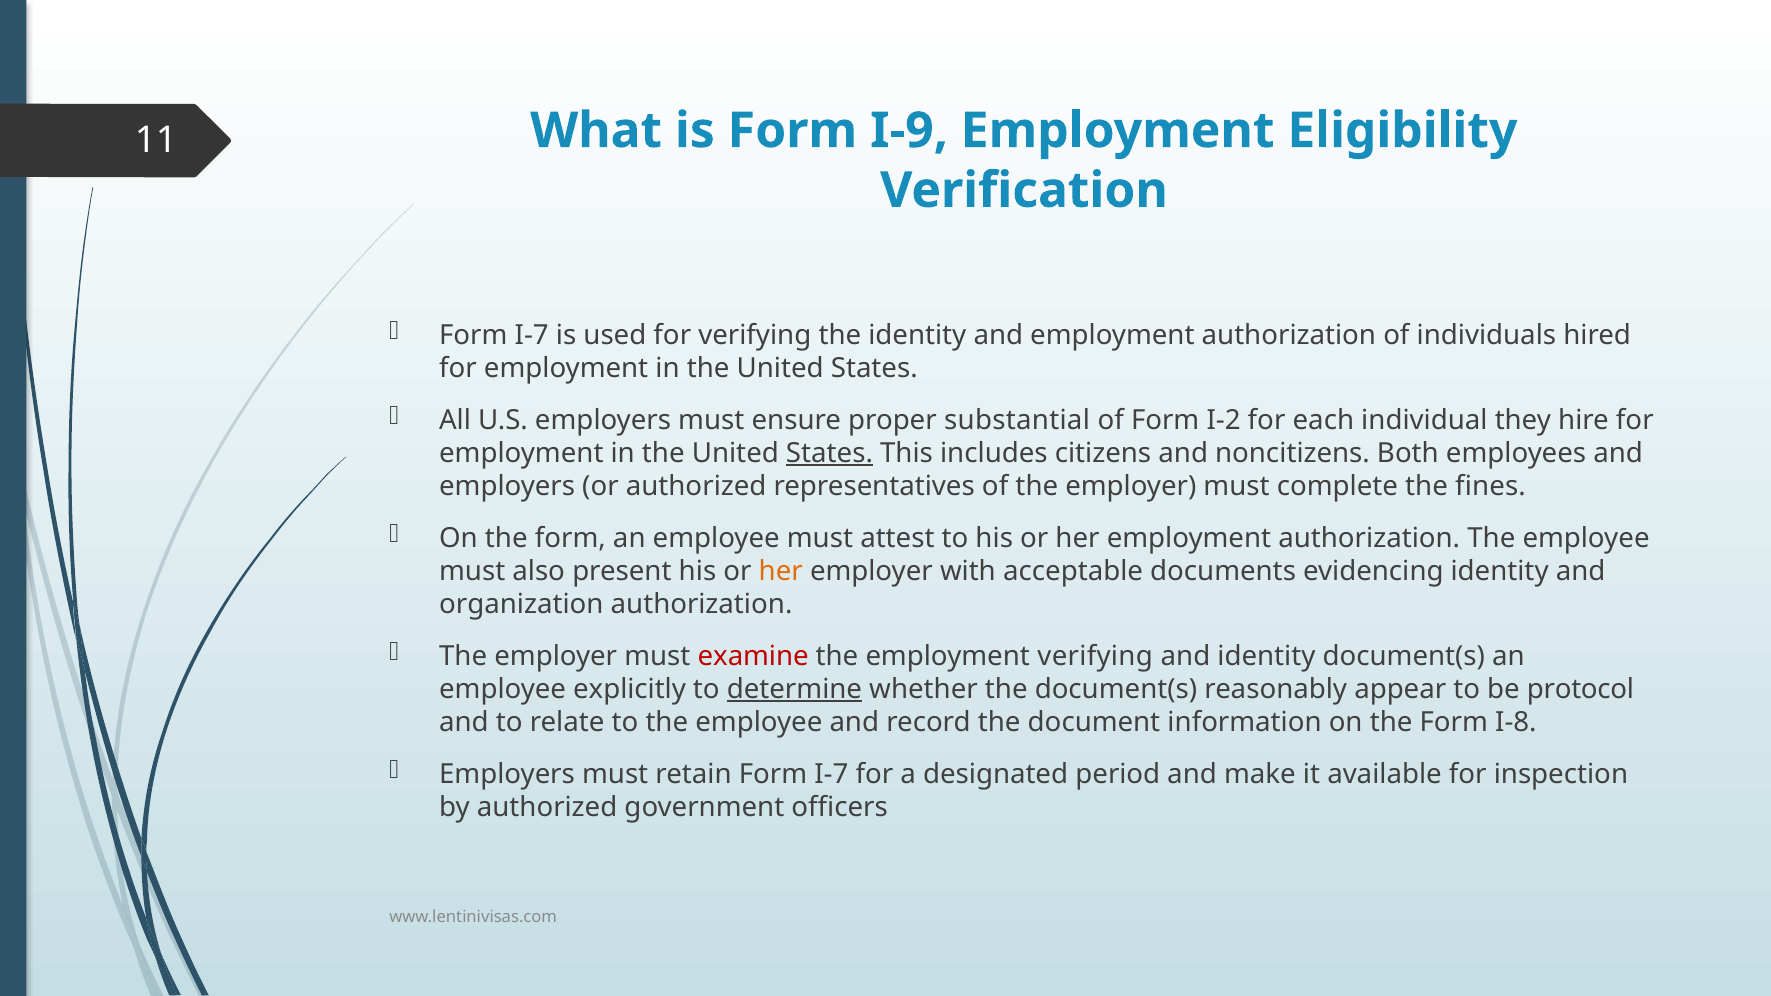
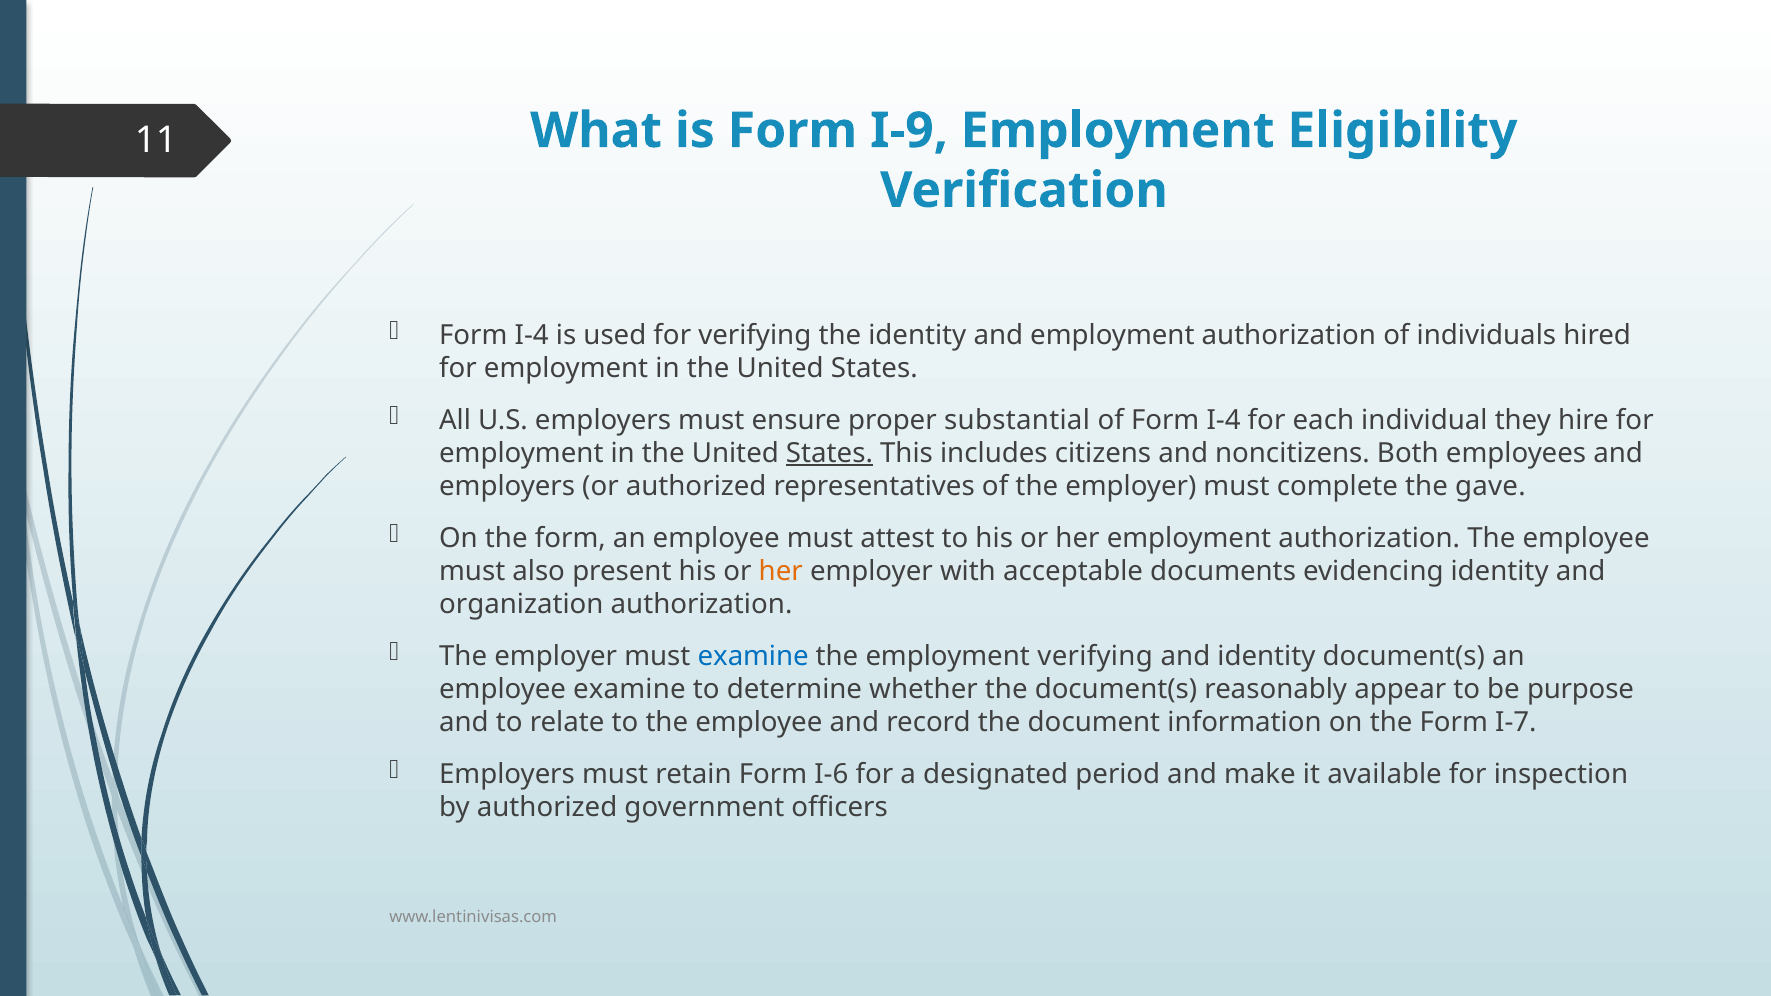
I-7 at (532, 335): I-7 -> I-4
of Form I-2: I-2 -> I-4
fines: fines -> gave
examine at (753, 656) colour: red -> blue
employee explicitly: explicitly -> examine
determine underline: present -> none
protocol: protocol -> purpose
I-8: I-8 -> I-7
retain Form I-7: I-7 -> I-6
